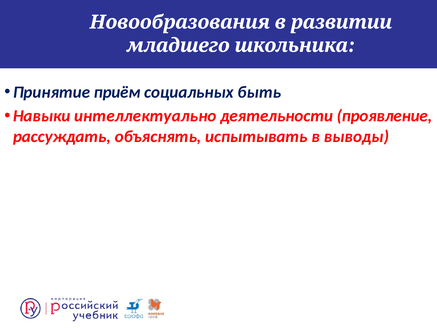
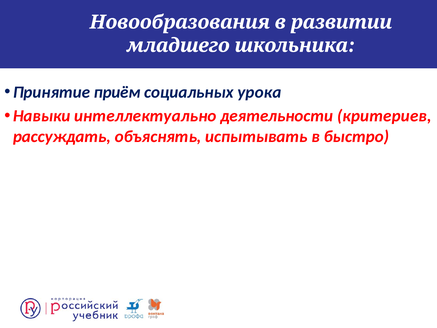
быть: быть -> урока
проявление: проявление -> критериев
выводы: выводы -> быстро
